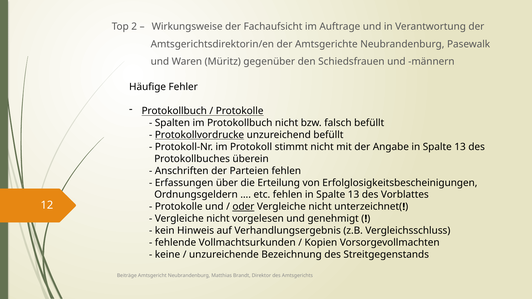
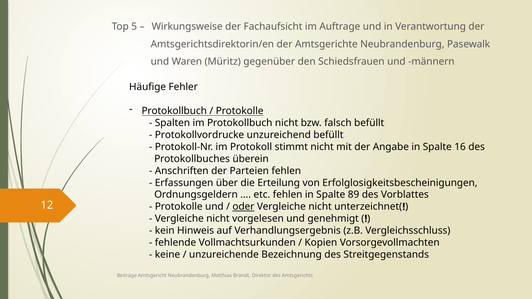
2: 2 -> 5
Protokollvordrucke underline: present -> none
Angabe in Spalte 13: 13 -> 16
fehlen in Spalte 13: 13 -> 89
